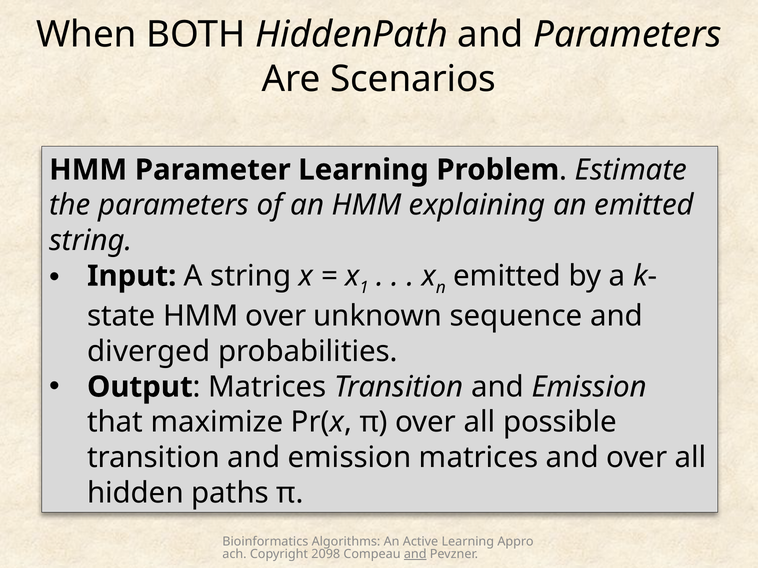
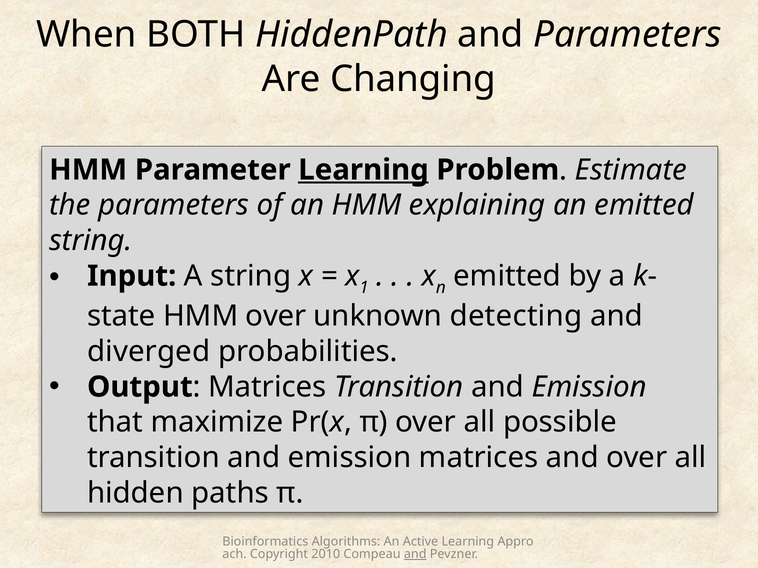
Scenarios: Scenarios -> Changing
Learning at (363, 170) underline: none -> present
sequence: sequence -> detecting
2098: 2098 -> 2010
